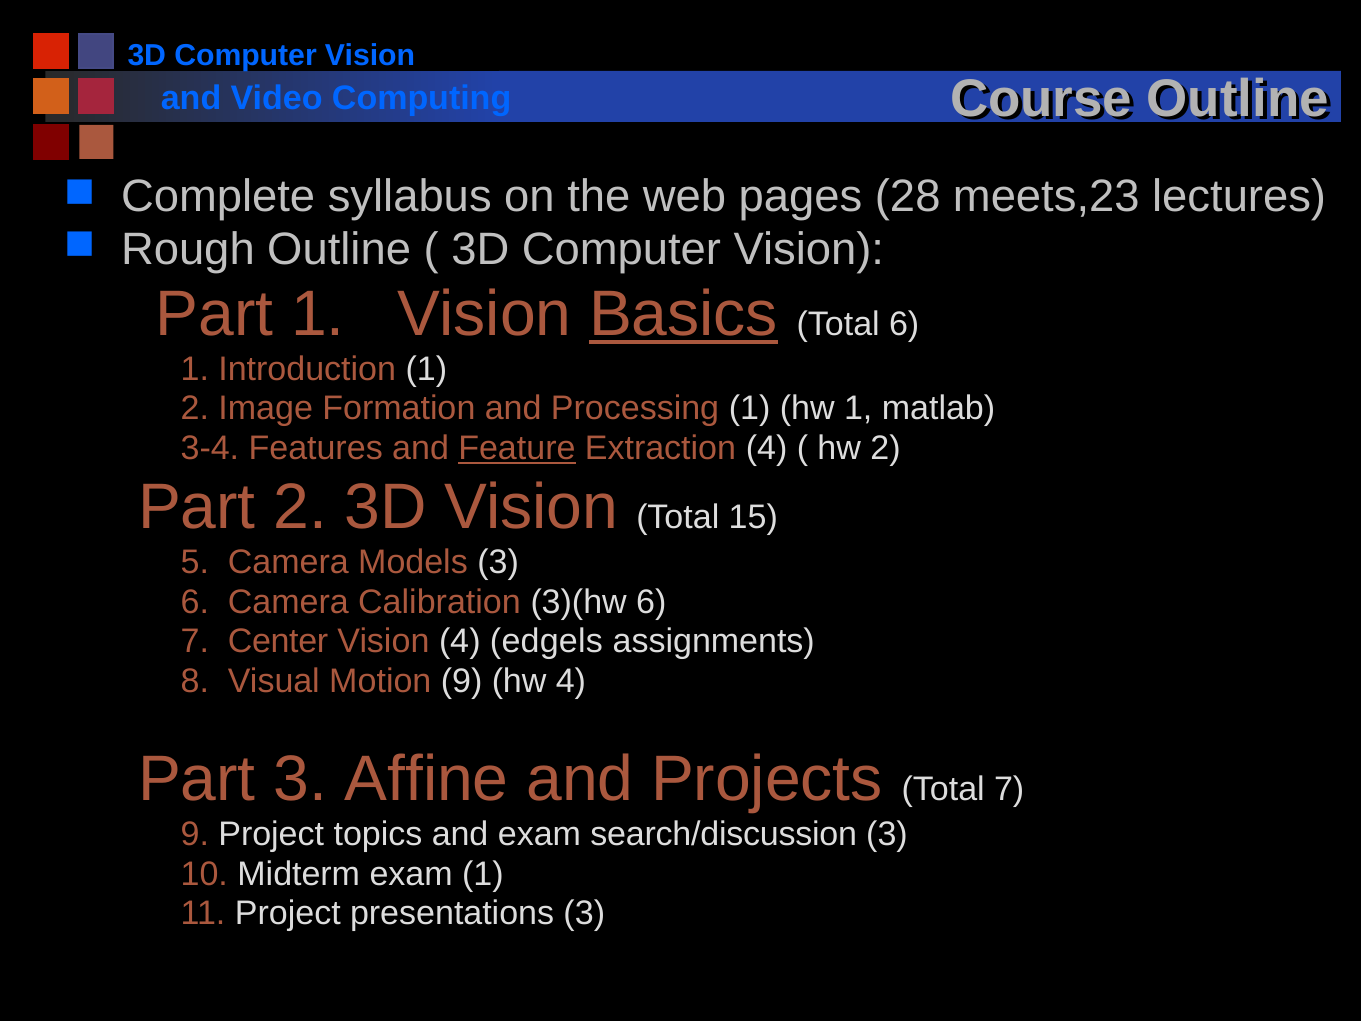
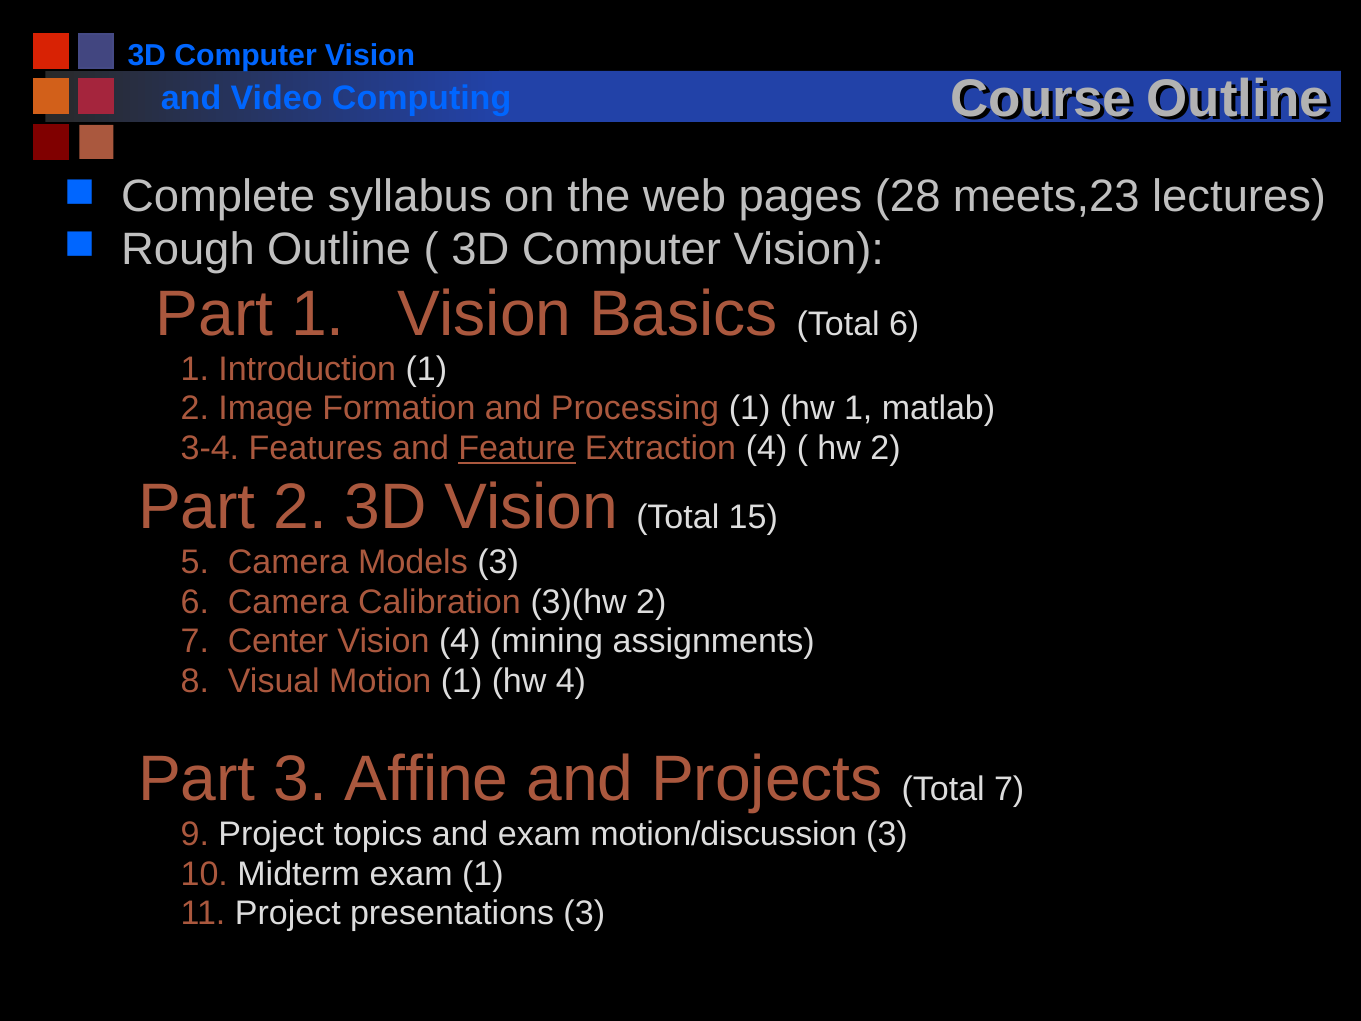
Basics underline: present -> none
3)(hw 6: 6 -> 2
edgels: edgels -> mining
Motion 9: 9 -> 1
search/discussion: search/discussion -> motion/discussion
